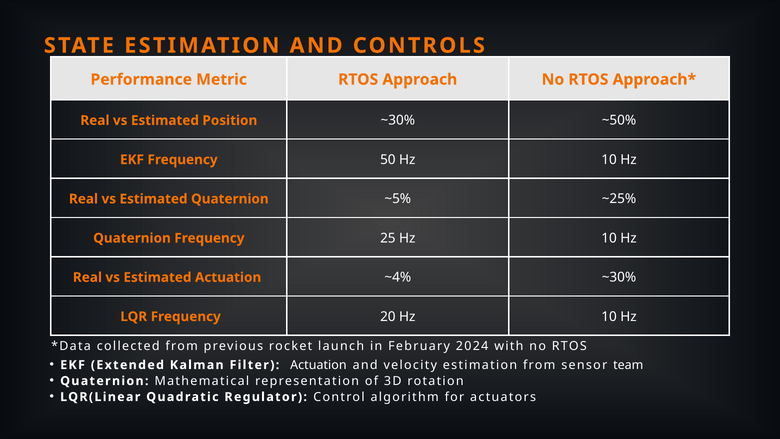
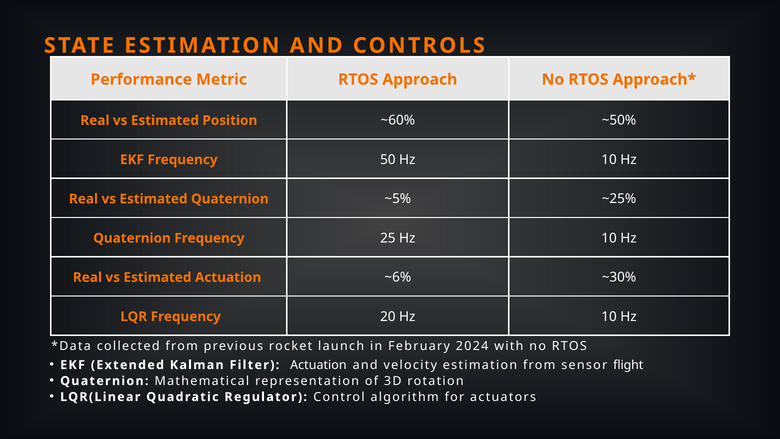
Position ~30%: ~30% -> ~60%
~4%: ~4% -> ~6%
team: team -> flight
